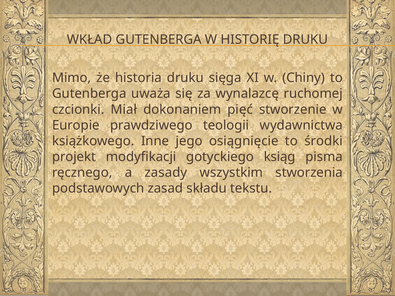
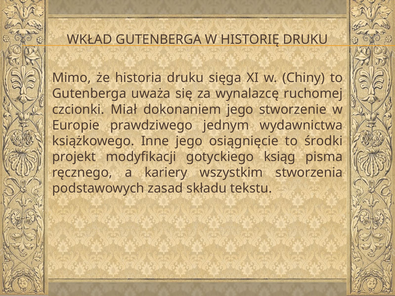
dokonaniem pięć: pięć -> jego
teologii: teologii -> jednym
zasady: zasady -> kariery
